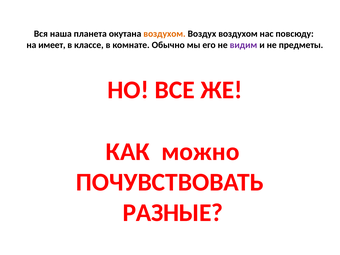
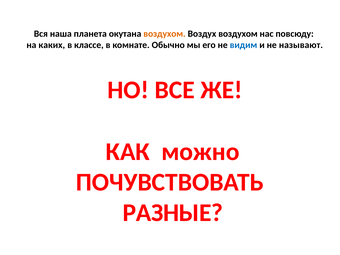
имеет: имеет -> каких
видим colour: purple -> blue
предметы: предметы -> называют
